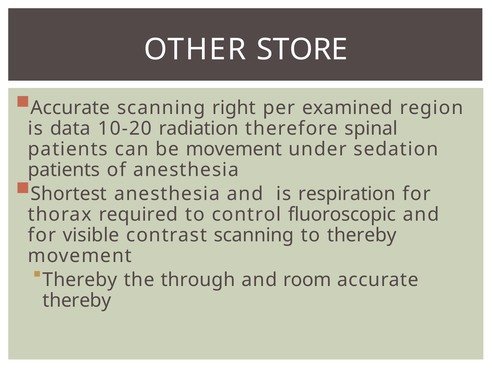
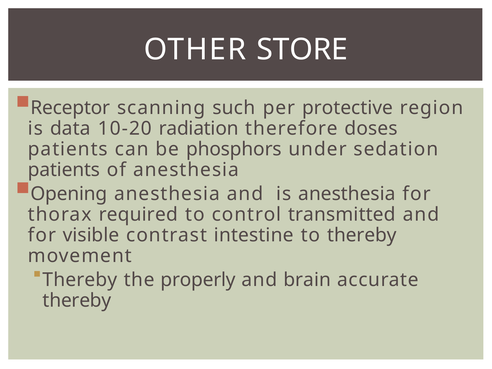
Accurate at (70, 108): Accurate -> Receptor
right: right -> such
examined: examined -> protective
spinal: spinal -> doses
be movement: movement -> phosphors
Shortest: Shortest -> Opening
is respiration: respiration -> anesthesia
fluoroscopic: fluoroscopic -> transmitted
contrast scanning: scanning -> intestine
through: through -> properly
room: room -> brain
